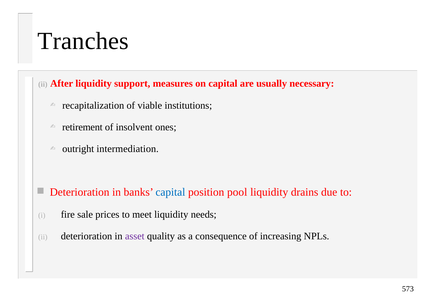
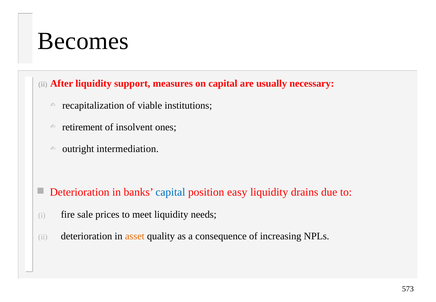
Tranches: Tranches -> Becomes
pool: pool -> easy
asset colour: purple -> orange
